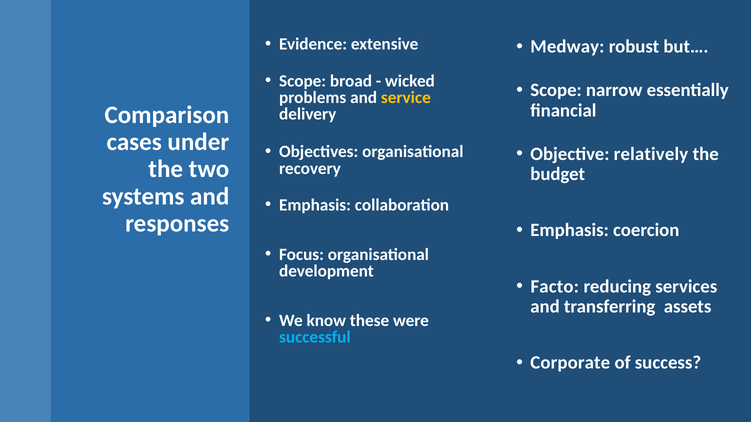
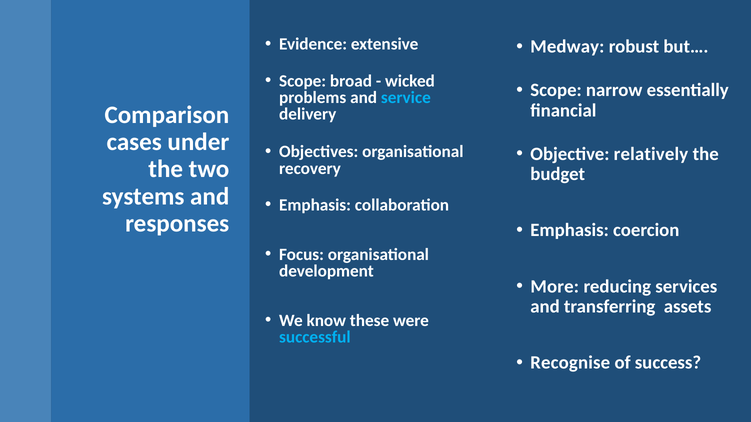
service colour: yellow -> light blue
Facto: Facto -> More
Corporate: Corporate -> Recognise
